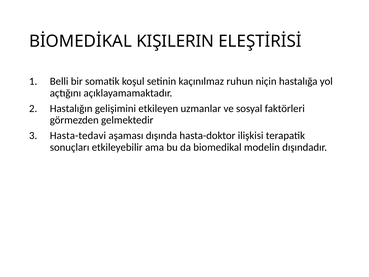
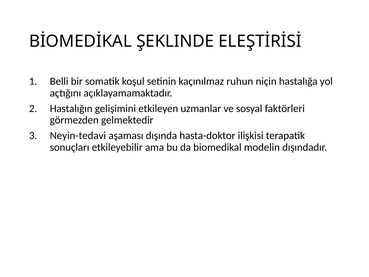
KIŞILERIN: KIŞILERIN -> ŞEKLINDE
Hasta-tedavi: Hasta-tedavi -> Neyin-tedavi
